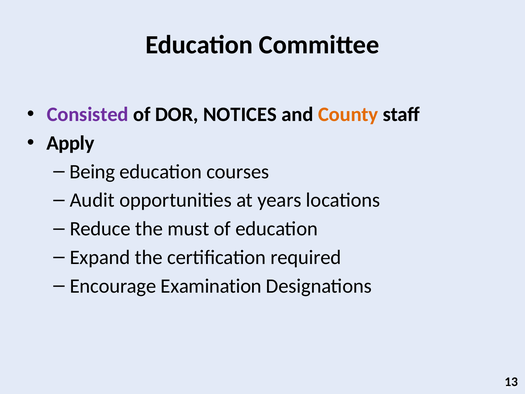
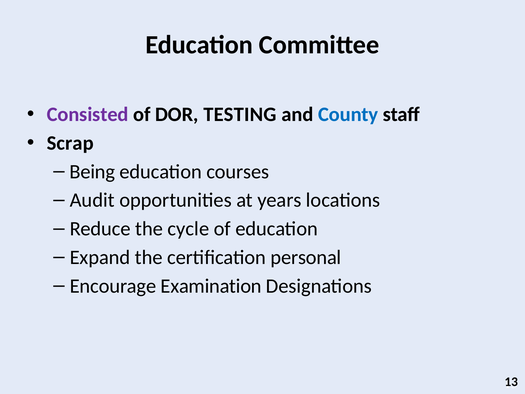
NOTICES: NOTICES -> TESTING
County colour: orange -> blue
Apply: Apply -> Scrap
must: must -> cycle
required: required -> personal
